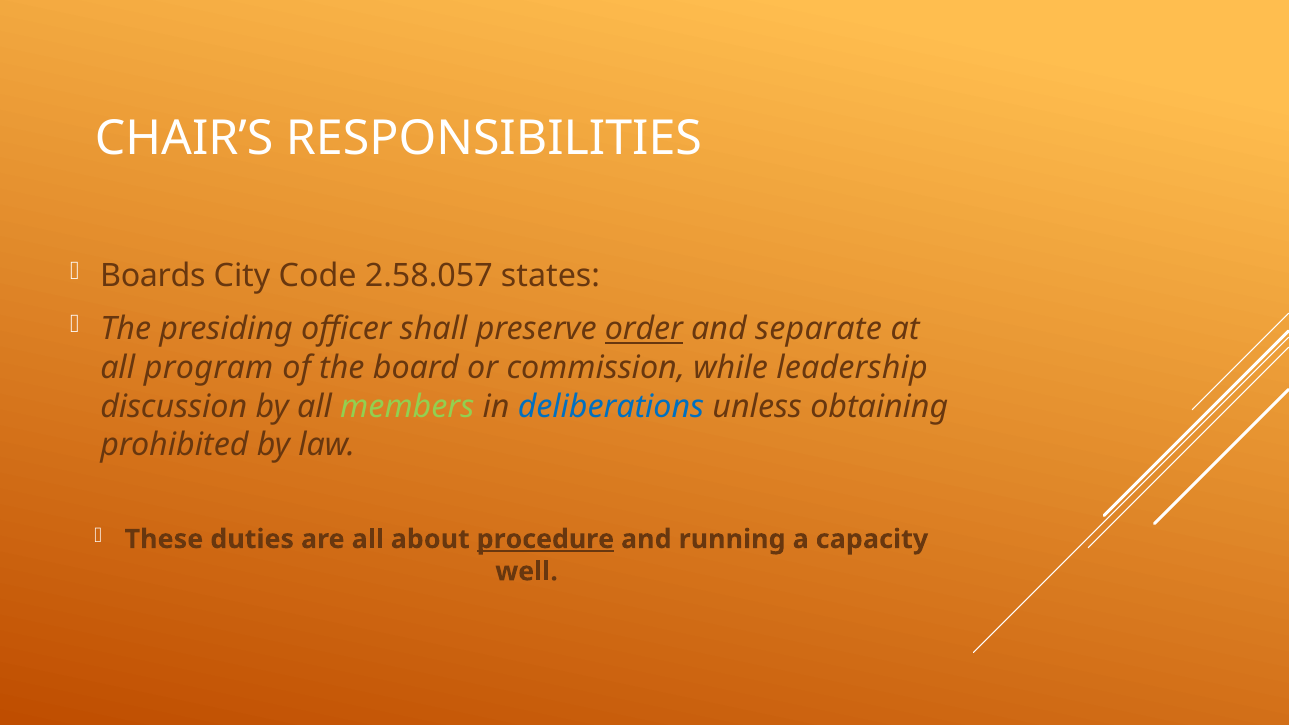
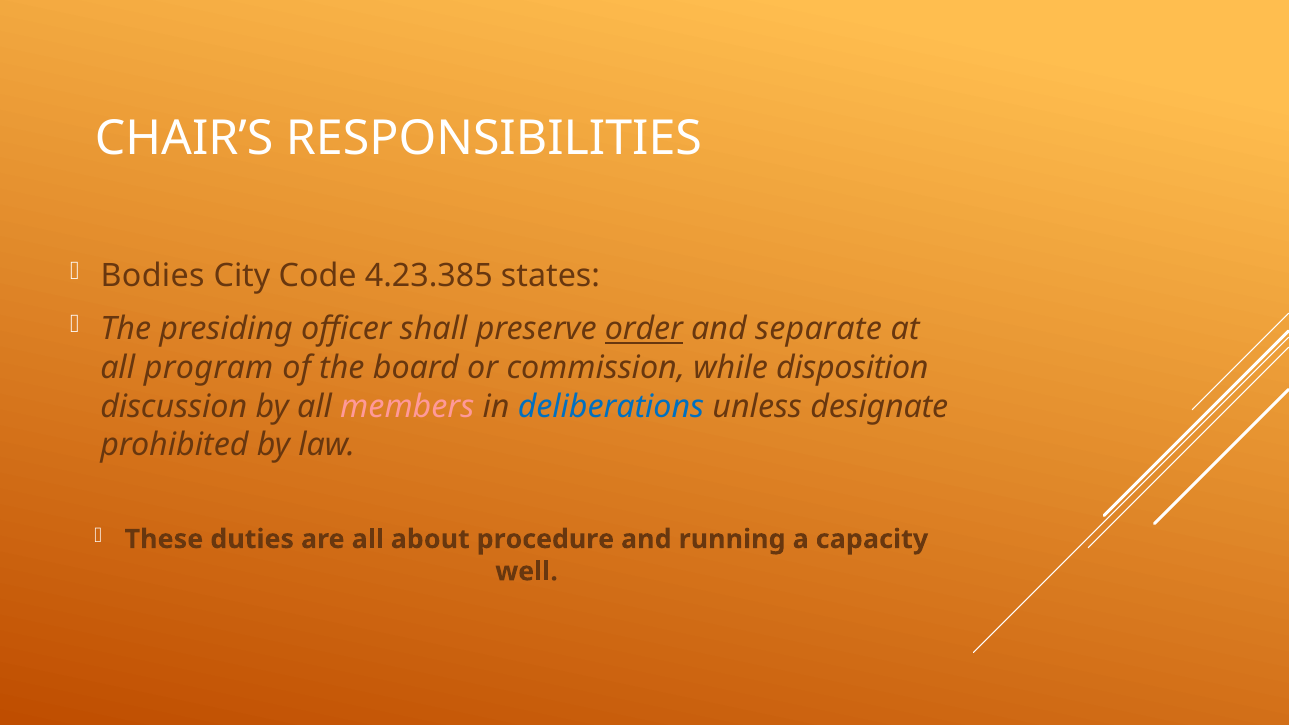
Boards: Boards -> Bodies
2.58.057: 2.58.057 -> 4.23.385
leadership: leadership -> disposition
members colour: light green -> pink
obtaining: obtaining -> designate
procedure underline: present -> none
